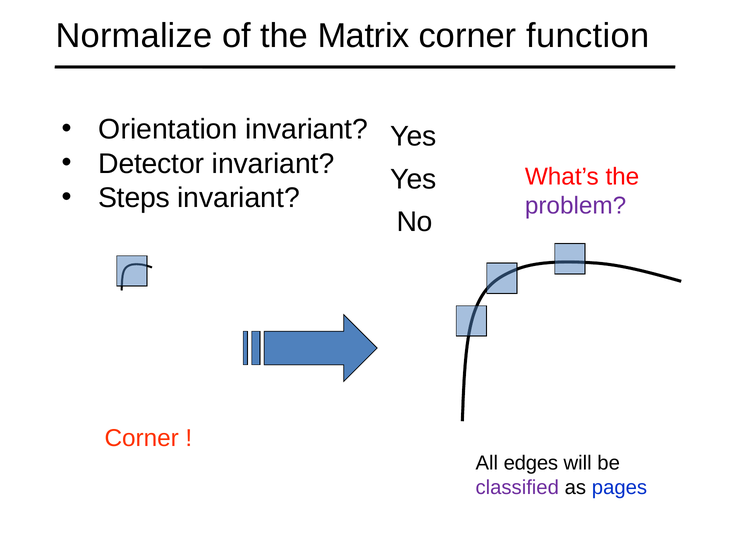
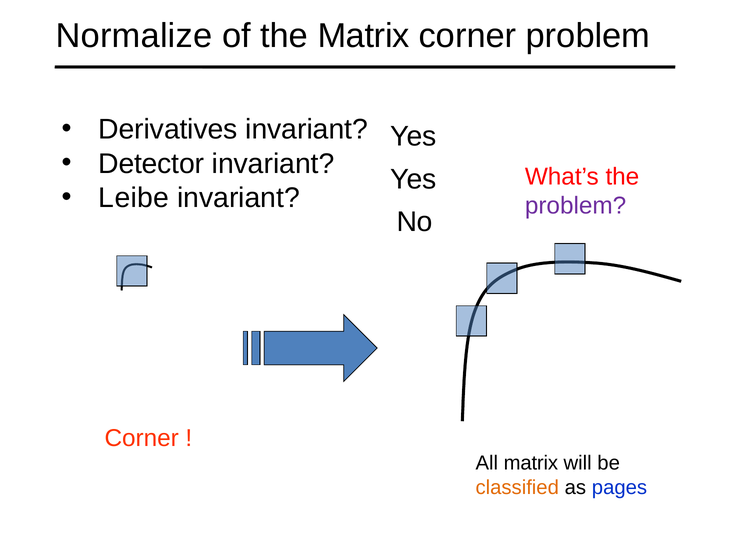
corner function: function -> problem
Orientation: Orientation -> Derivatives
Steps: Steps -> Leibe
All edges: edges -> matrix
classified colour: purple -> orange
